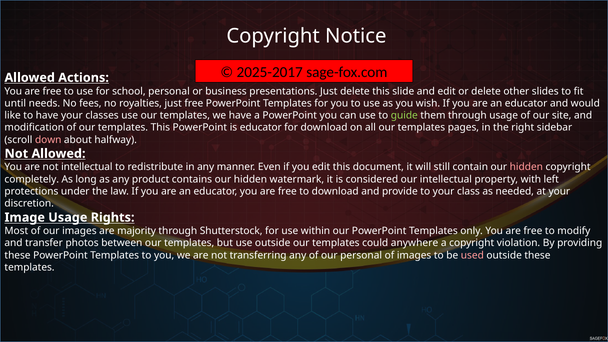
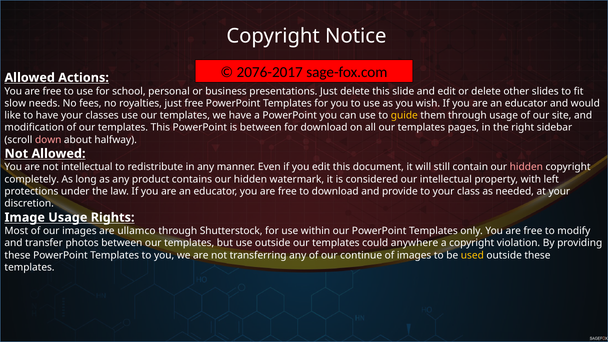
2025-2017: 2025-2017 -> 2076-2017
until: until -> slow
guide colour: light green -> yellow
is educator: educator -> between
majority: majority -> ullamco
our personal: personal -> continue
used colour: pink -> yellow
